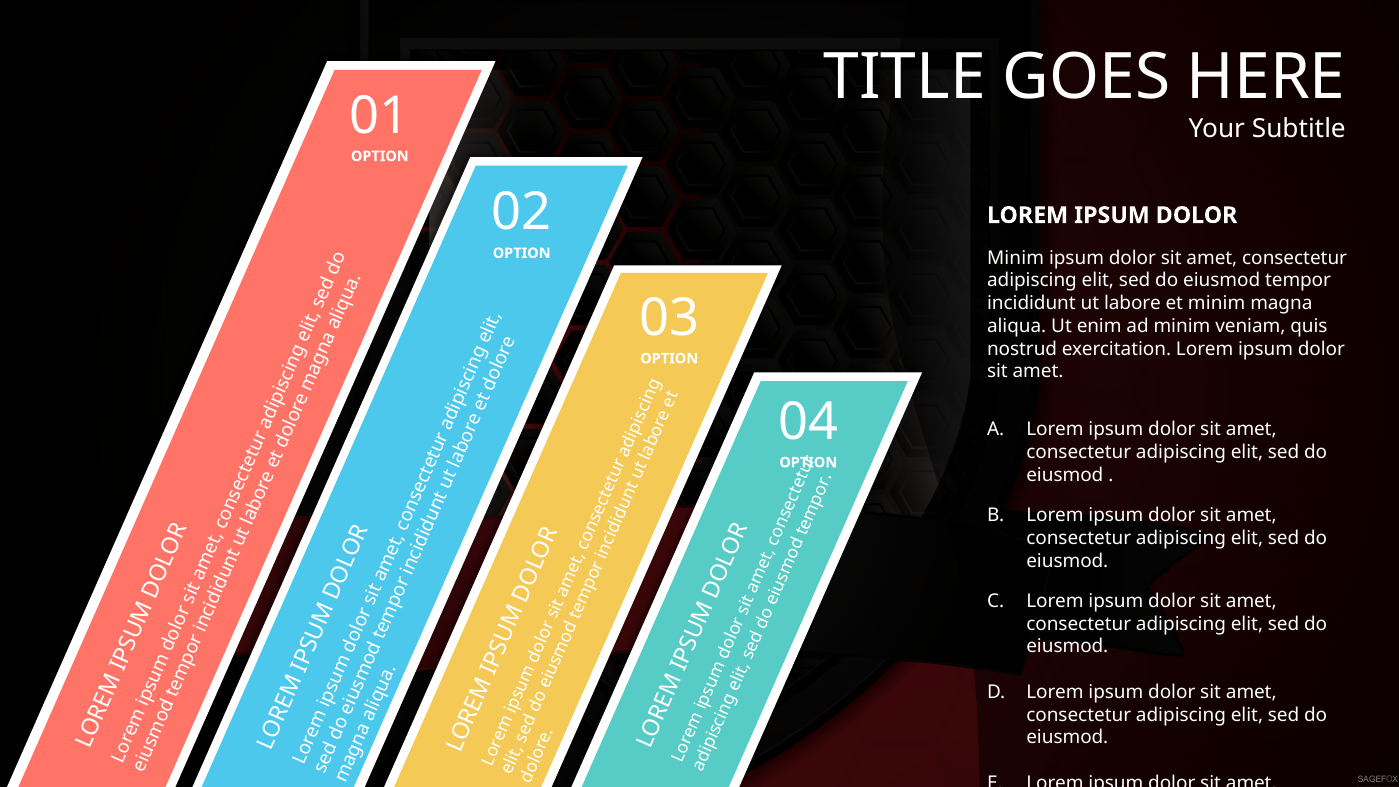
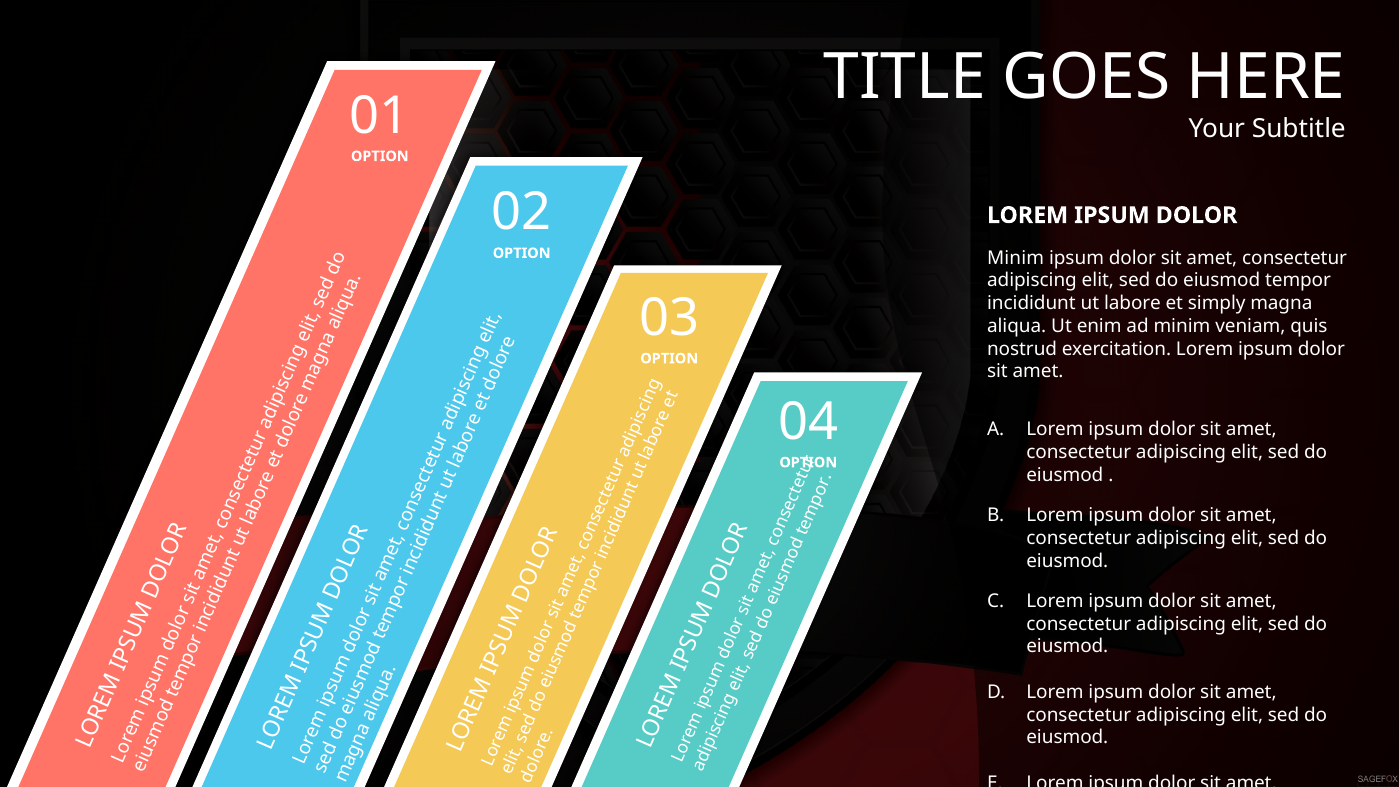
et minim: minim -> simply
